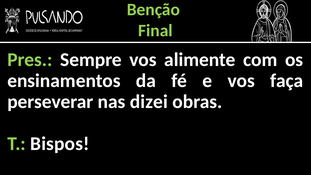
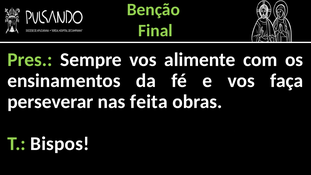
dizei: dizei -> feita
